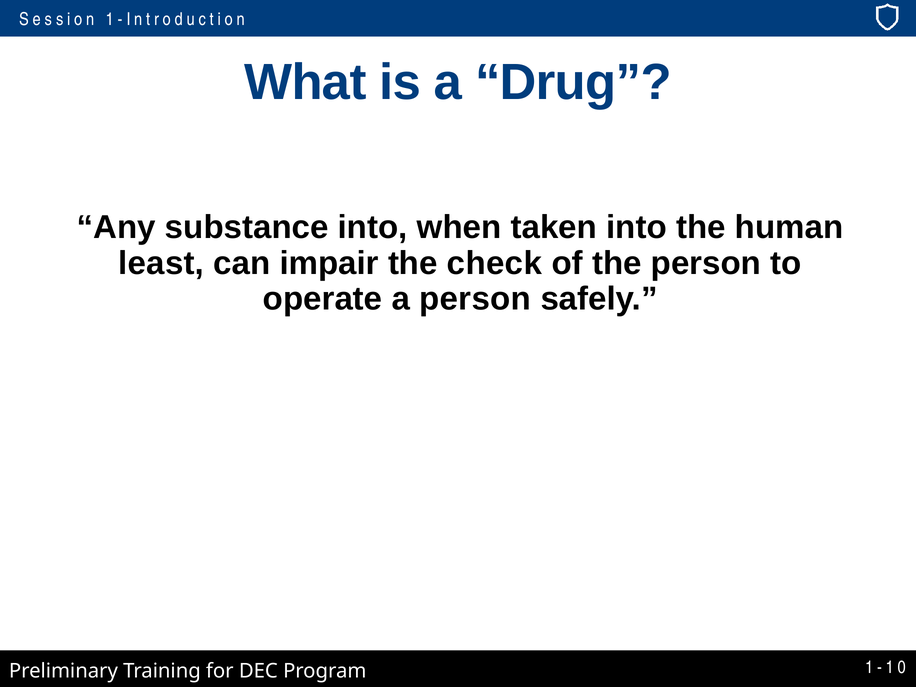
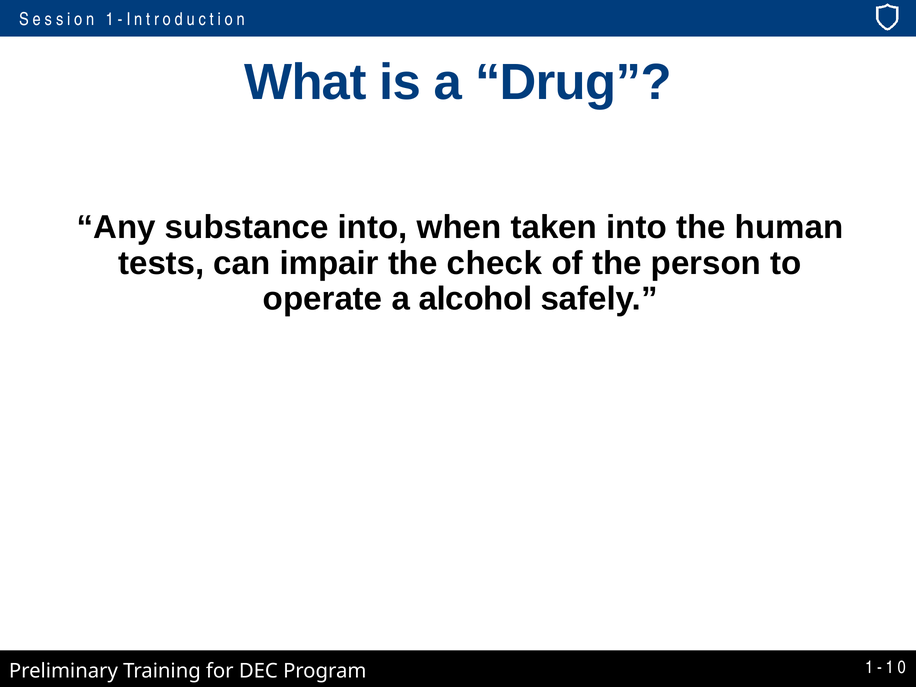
least: least -> tests
a person: person -> alcohol
